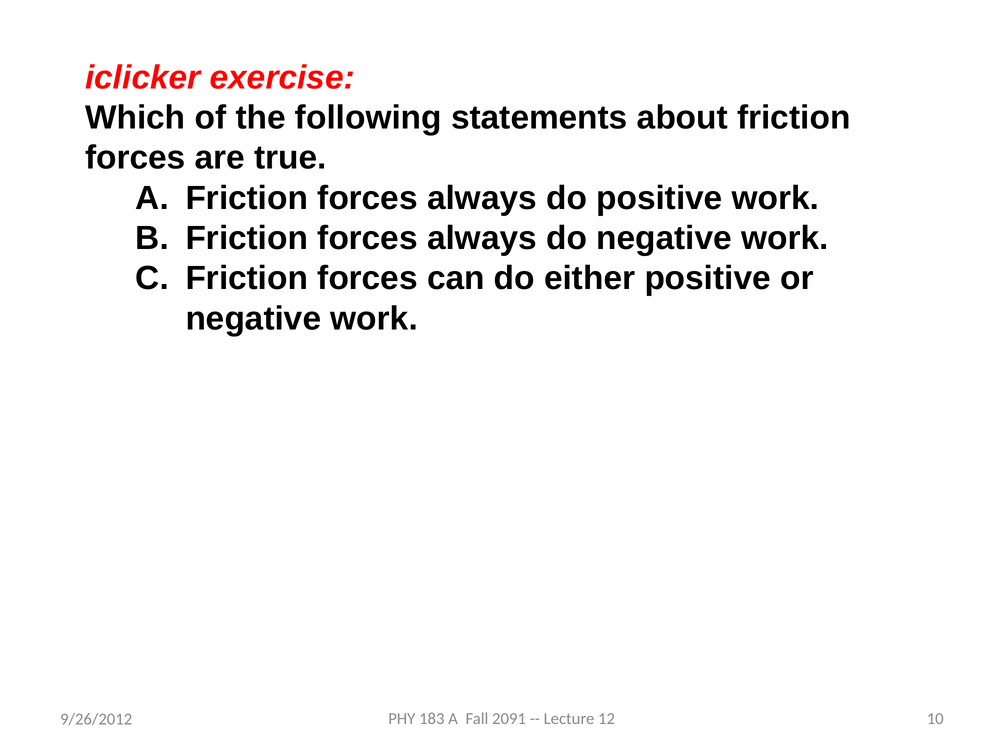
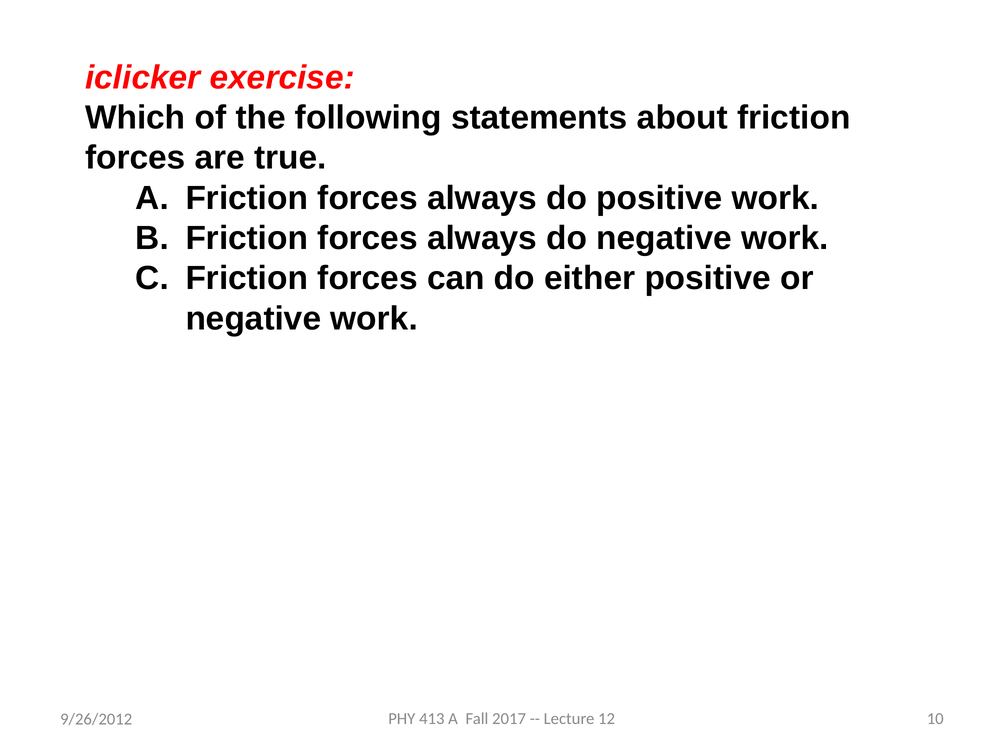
183: 183 -> 413
2091: 2091 -> 2017
